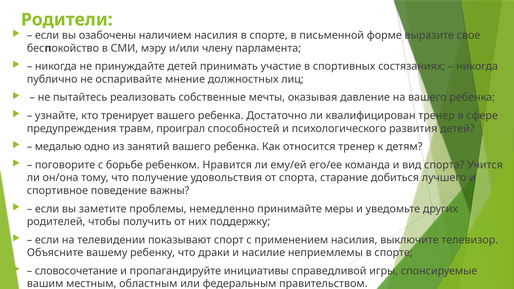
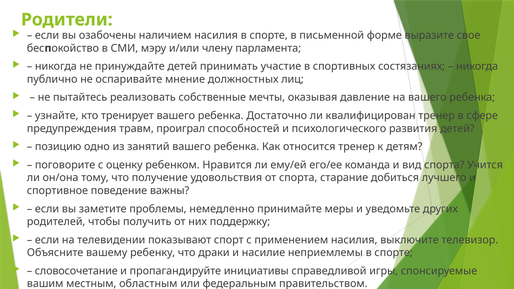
медалью: медалью -> позицию
борьбе: борьбе -> оценку
